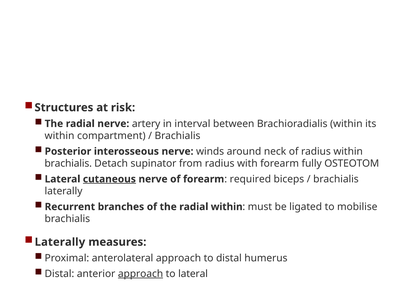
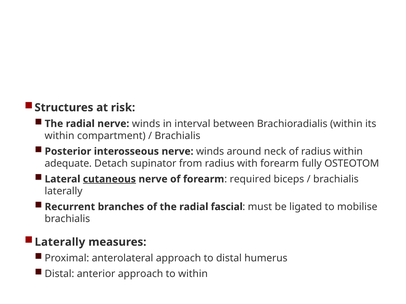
radial nerve artery: artery -> winds
brachialis at (68, 164): brachialis -> adequate
radial within: within -> fascial
approach at (141, 274) underline: present -> none
to lateral: lateral -> within
